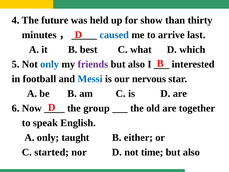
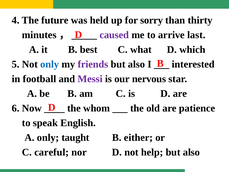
show: show -> sorry
caused colour: blue -> purple
Messi colour: blue -> purple
group: group -> whom
together: together -> patience
started: started -> careful
time: time -> help
